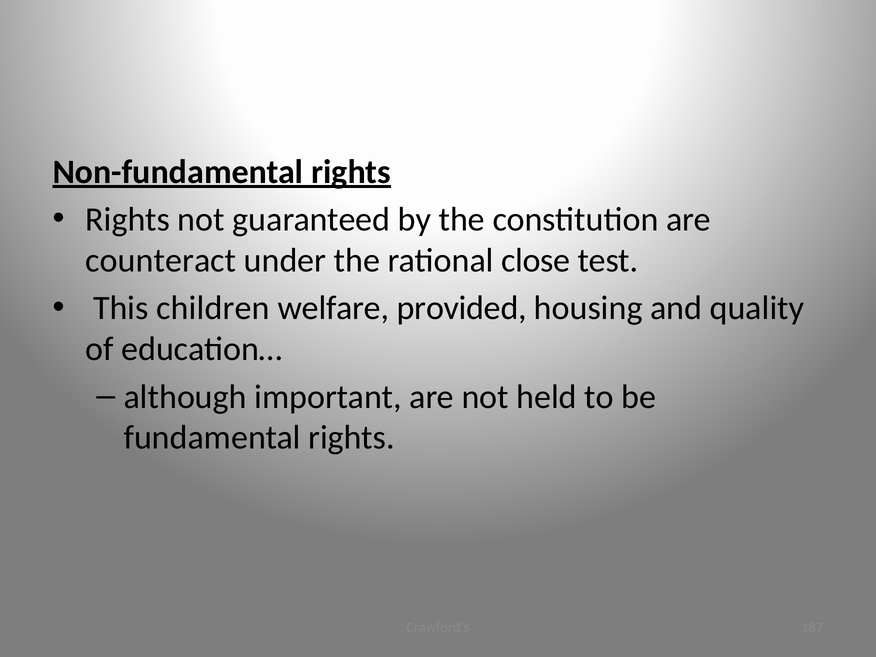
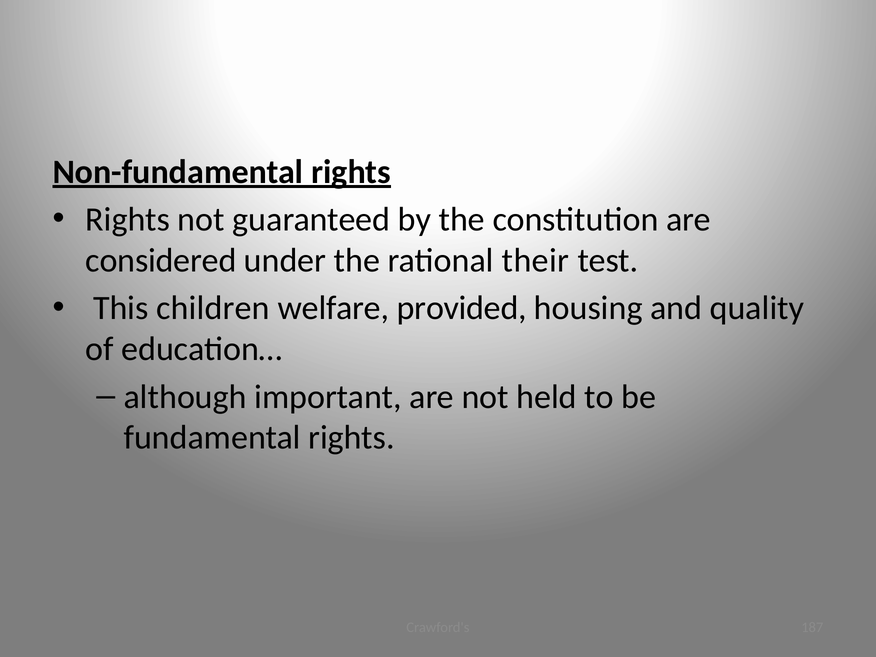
counteract: counteract -> considered
close: close -> their
